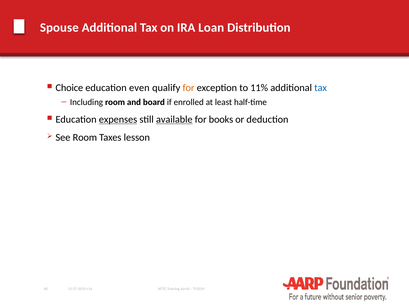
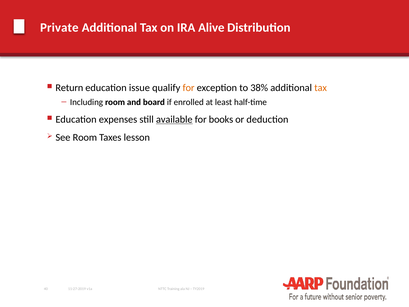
Spouse: Spouse -> Private
Loan: Loan -> Alive
Choice: Choice -> Return
even: even -> issue
11%: 11% -> 38%
tax at (321, 88) colour: blue -> orange
expenses underline: present -> none
